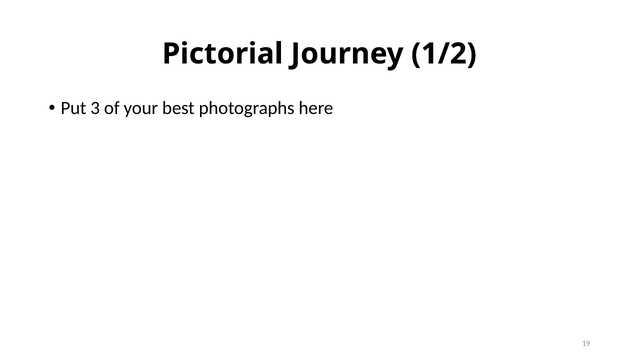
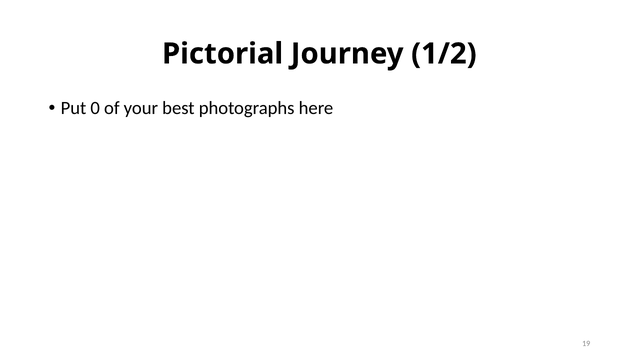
3: 3 -> 0
